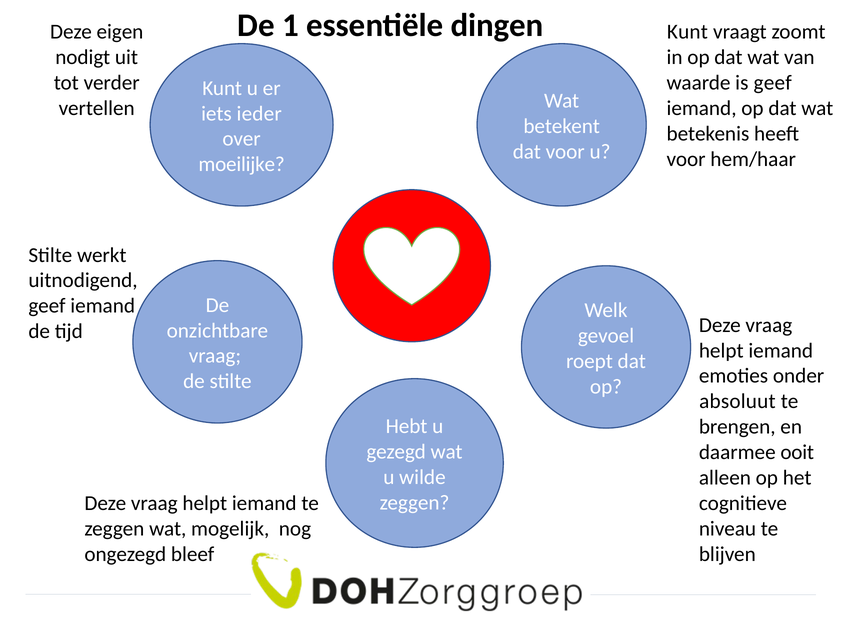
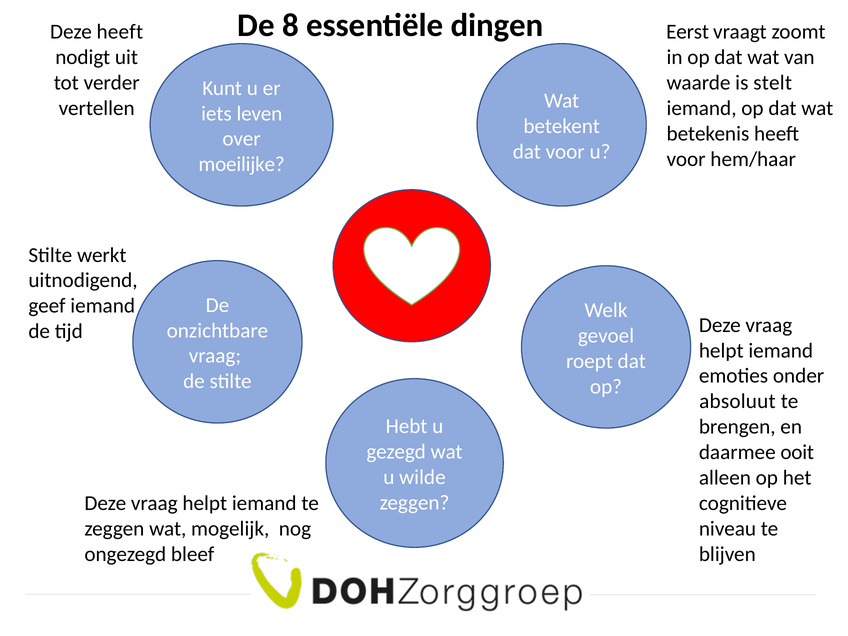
1: 1 -> 8
Deze eigen: eigen -> heeft
Kunt at (687, 32): Kunt -> Eerst
is geef: geef -> stelt
ieder: ieder -> leven
